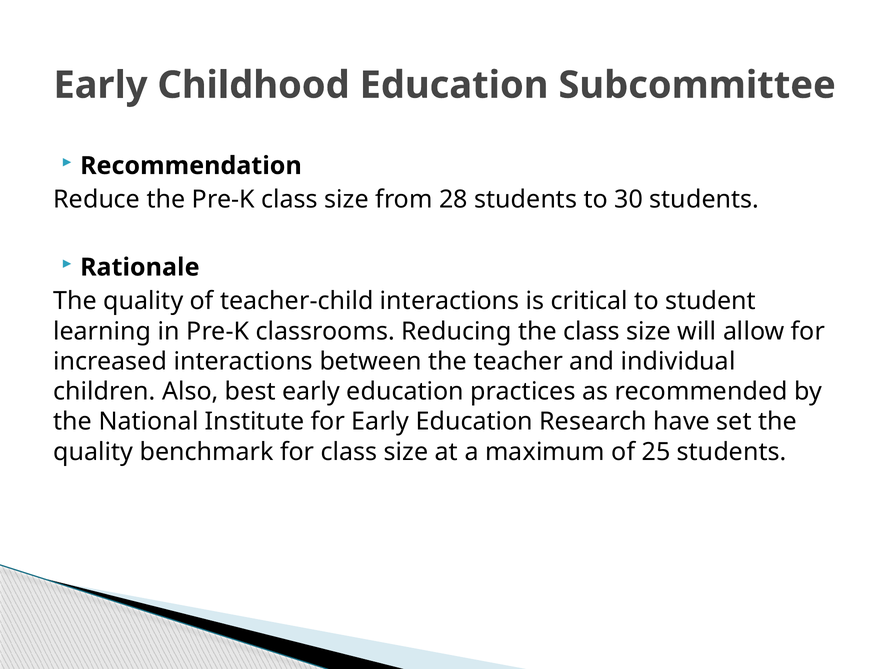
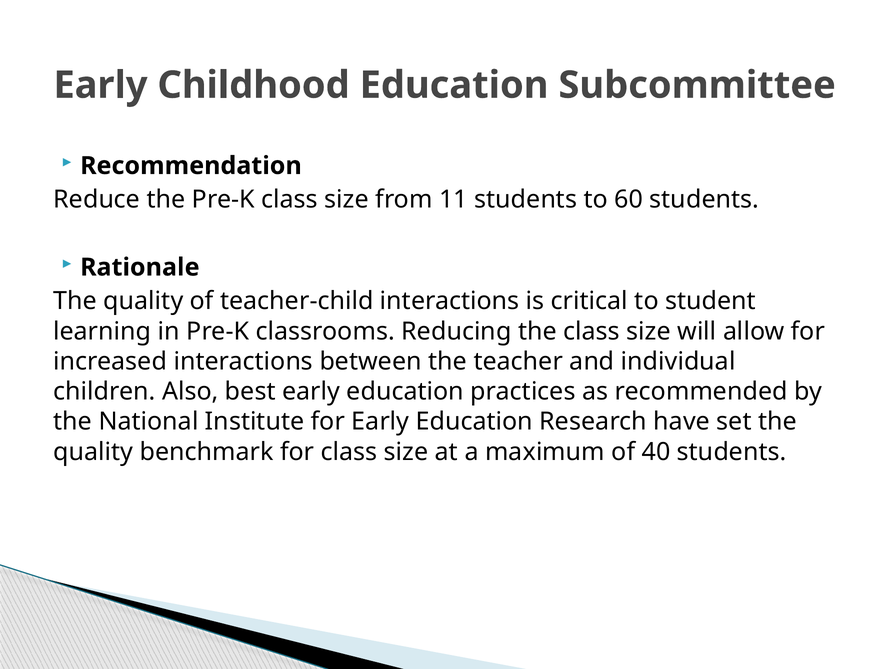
28: 28 -> 11
30: 30 -> 60
25: 25 -> 40
